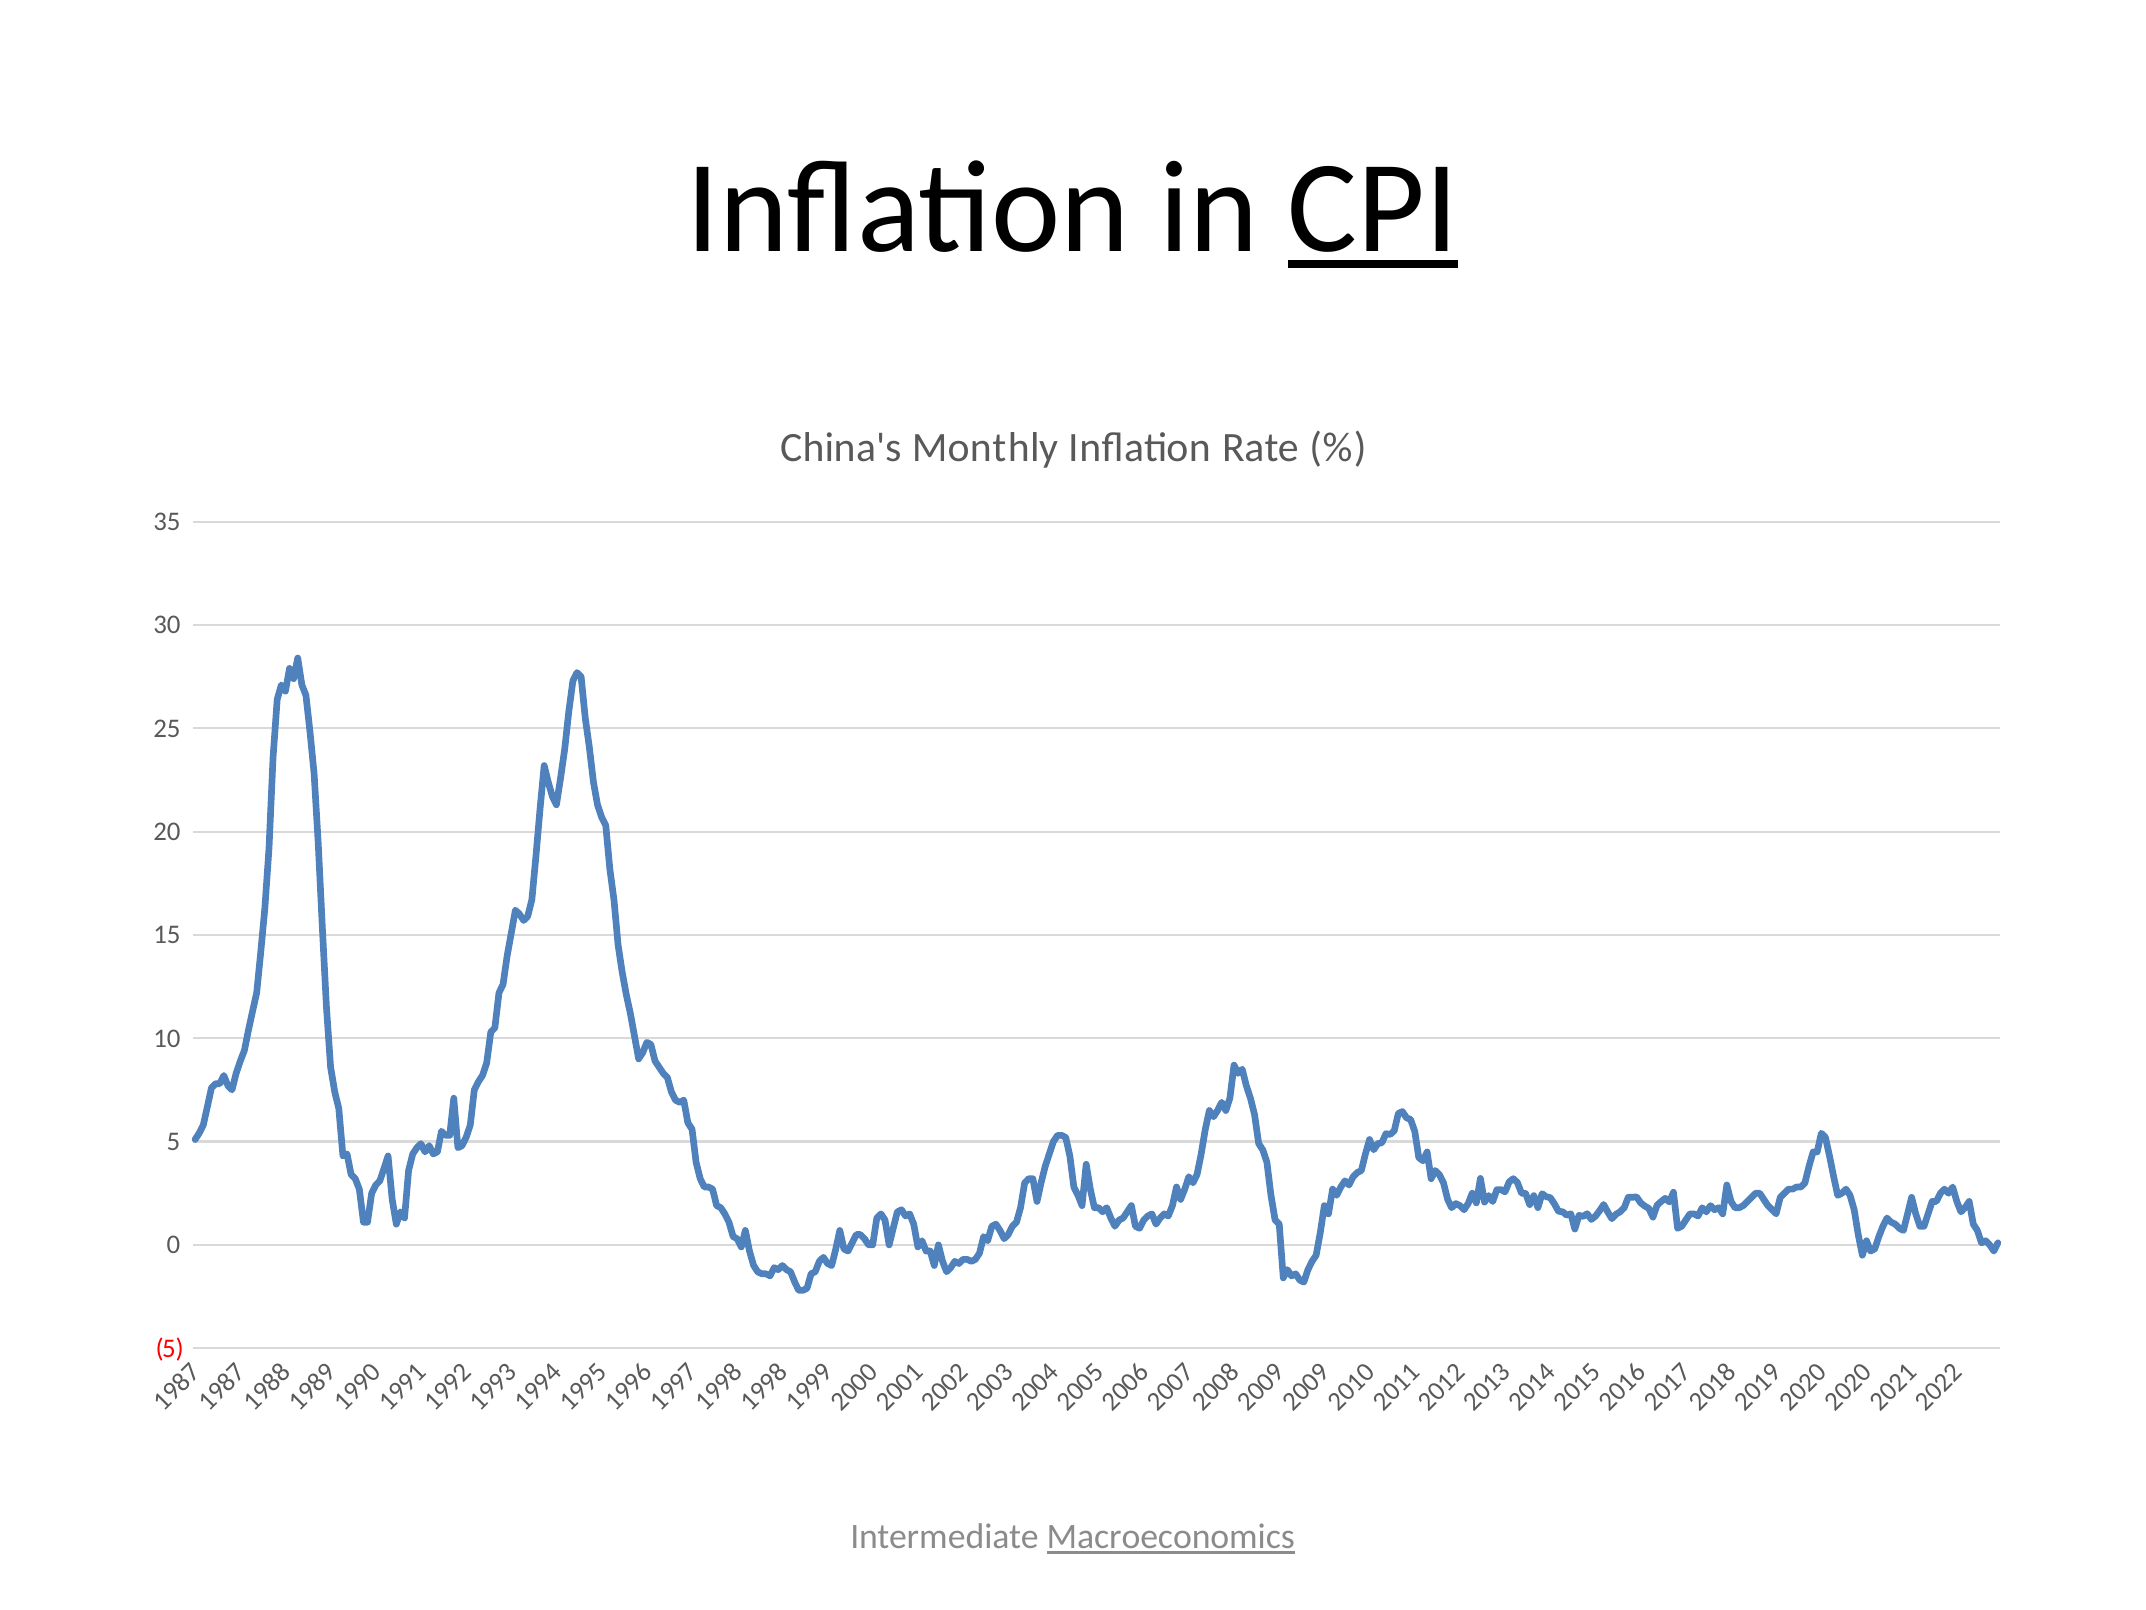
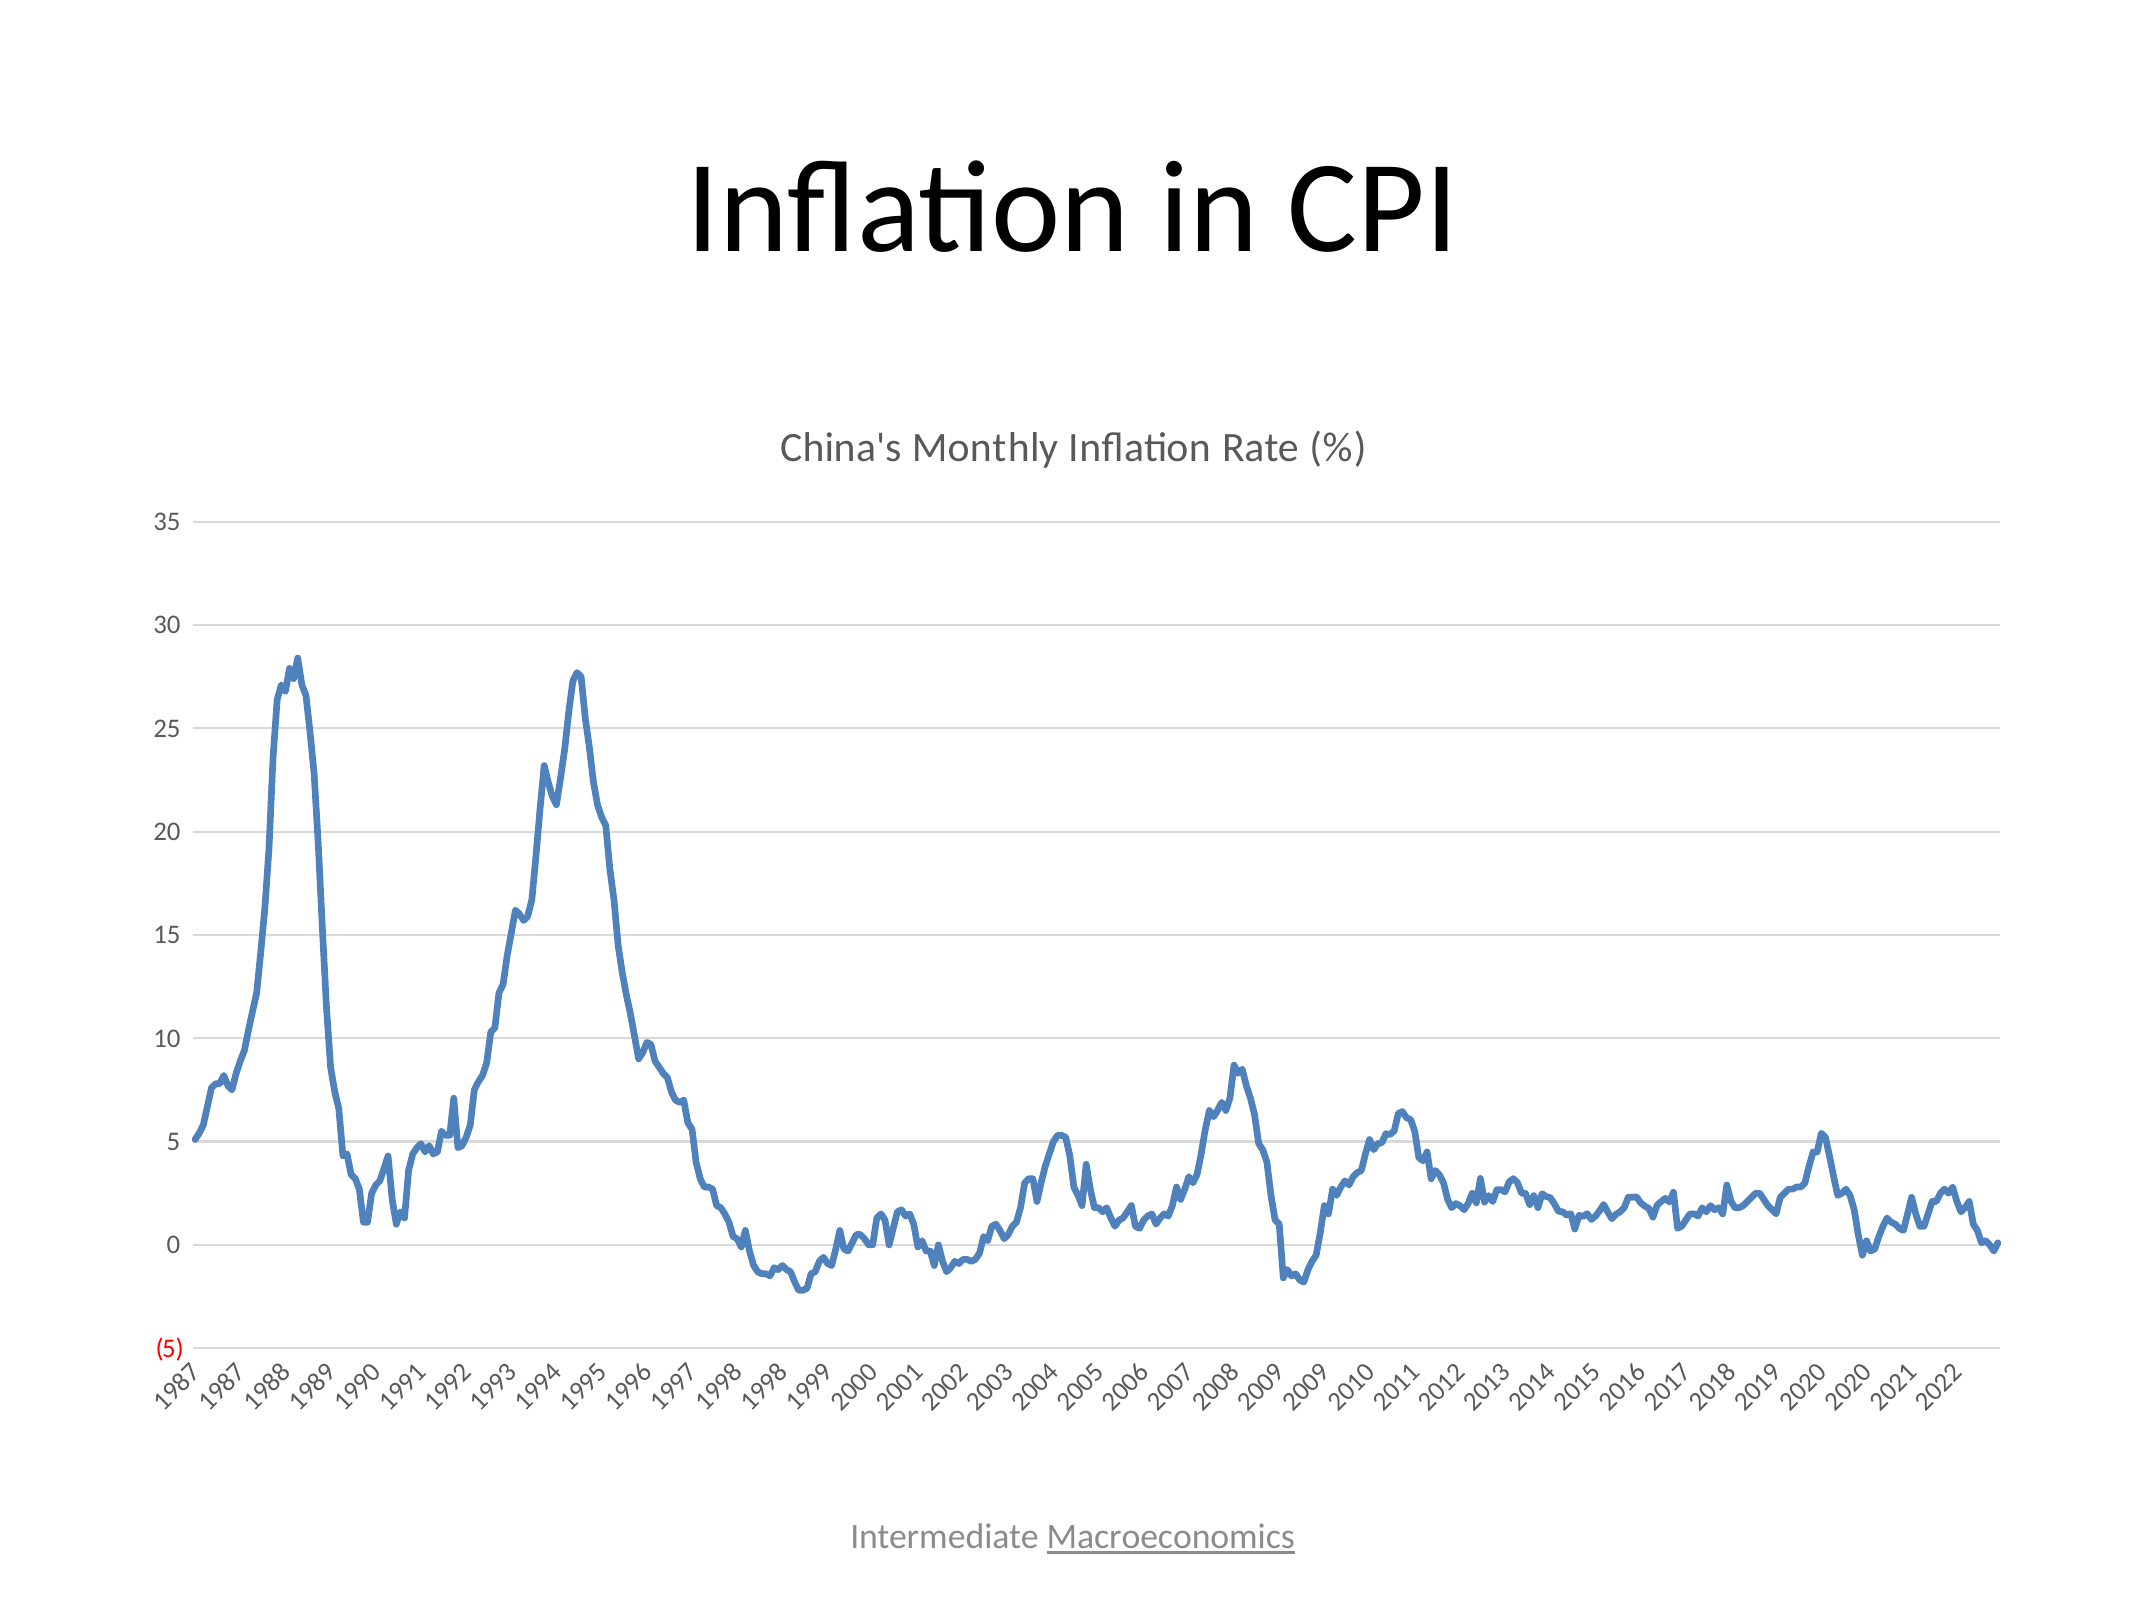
CPI underline: present -> none
